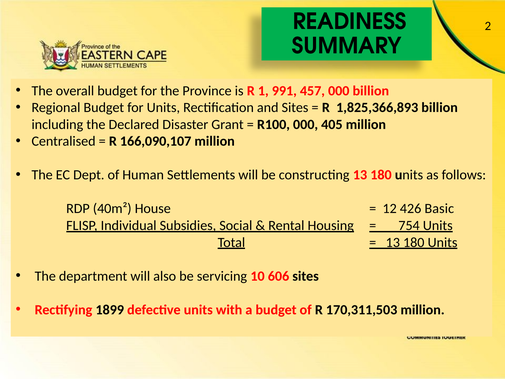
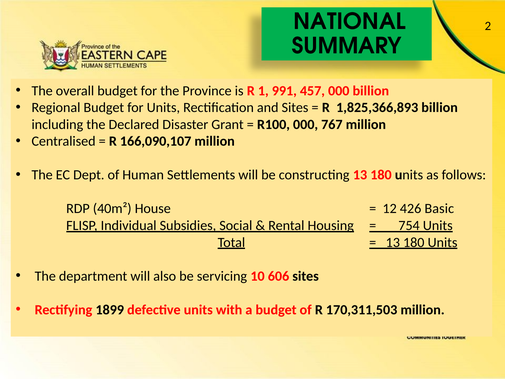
READINESS: READINESS -> NATIONAL
405: 405 -> 767
